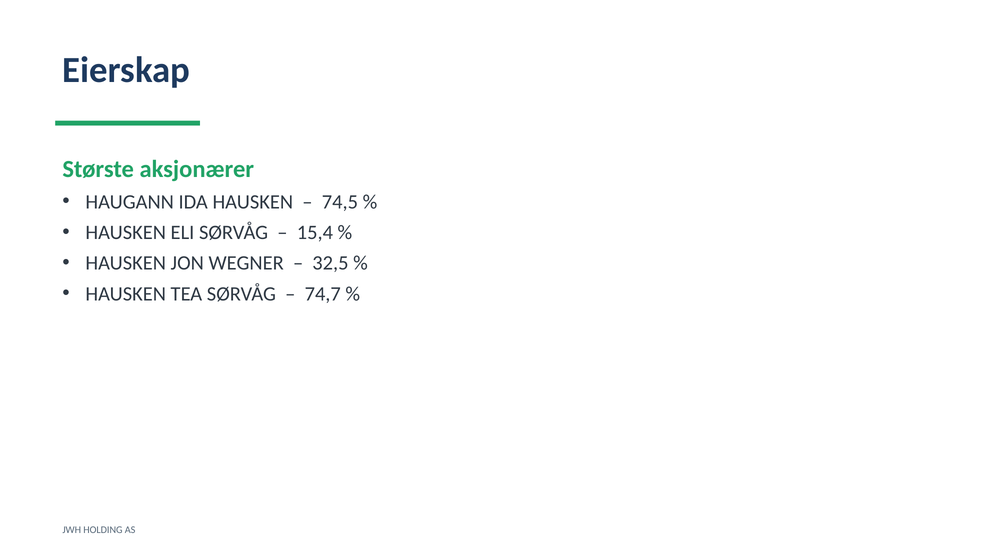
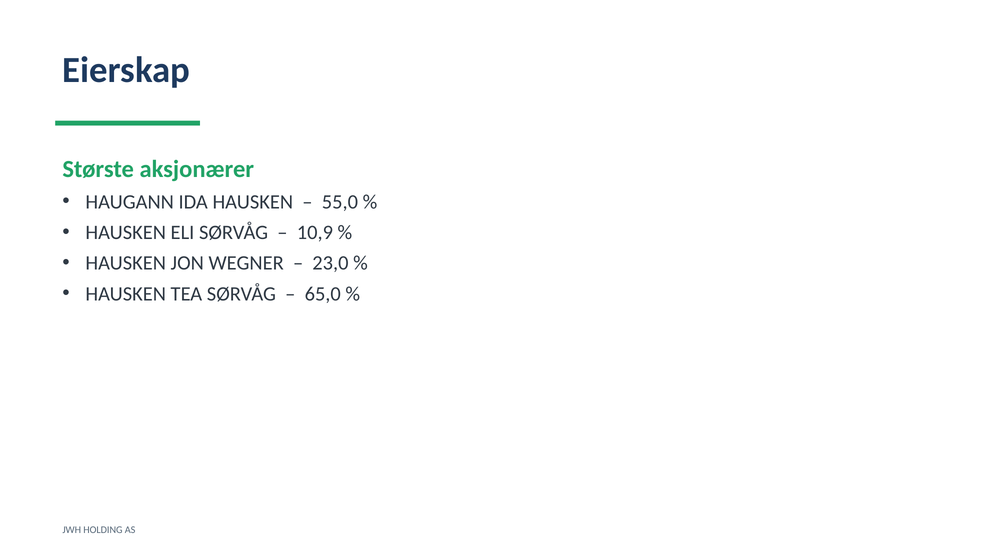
74,5: 74,5 -> 55,0
15,4: 15,4 -> 10,9
32,5: 32,5 -> 23,0
74,7: 74,7 -> 65,0
